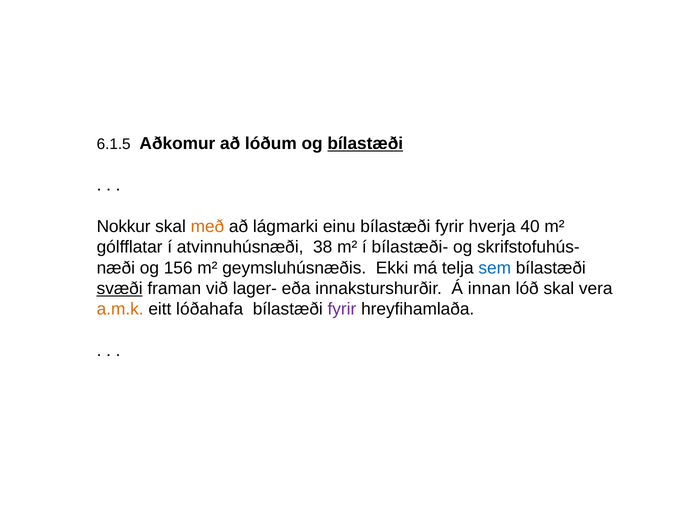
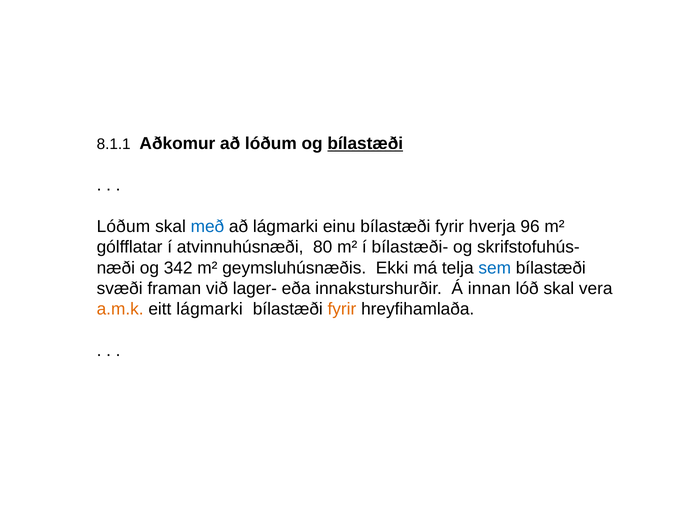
6.1.5: 6.1.5 -> 8.1.1
Nokkur at (124, 226): Nokkur -> Lóðum
með colour: orange -> blue
40: 40 -> 96
38: 38 -> 80
156: 156 -> 342
svæði underline: present -> none
eitt lóðahafa: lóðahafa -> lágmarki
fyrir at (342, 309) colour: purple -> orange
